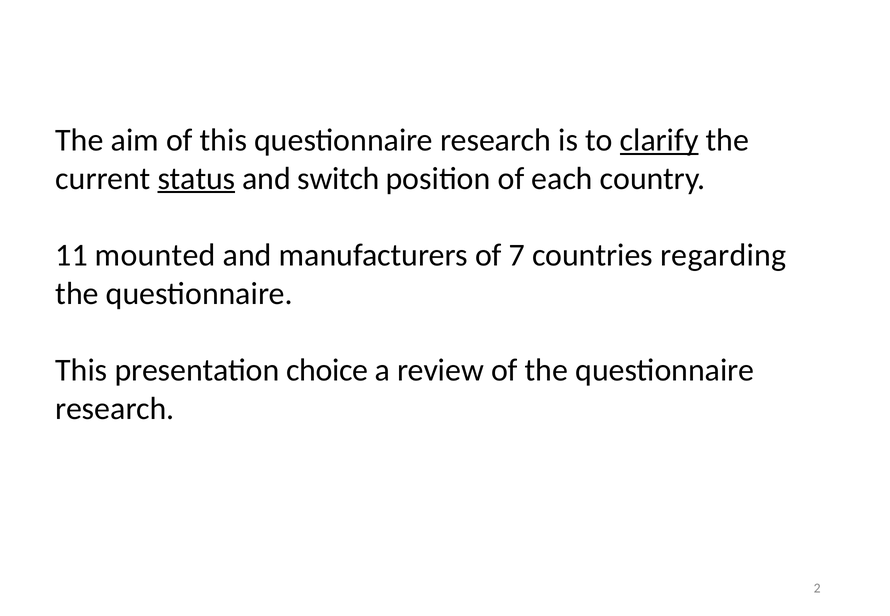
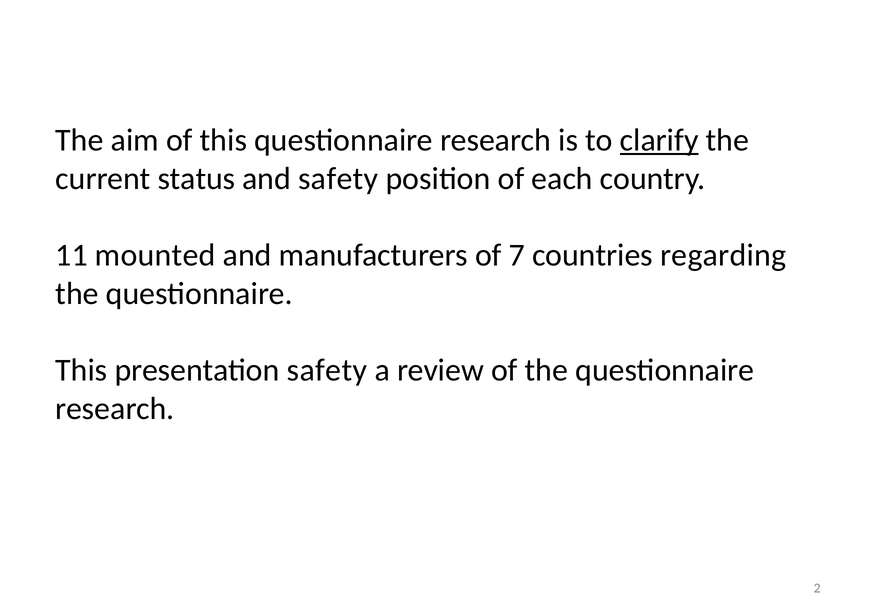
status underline: present -> none
and switch: switch -> safety
presentation choice: choice -> safety
